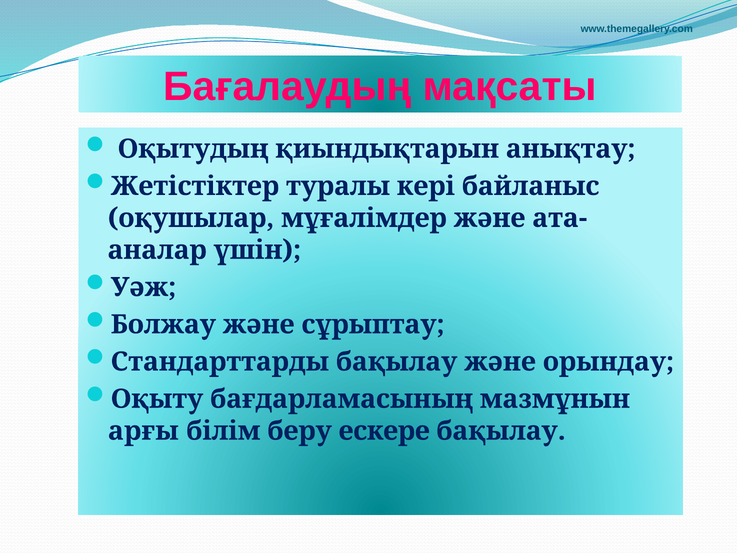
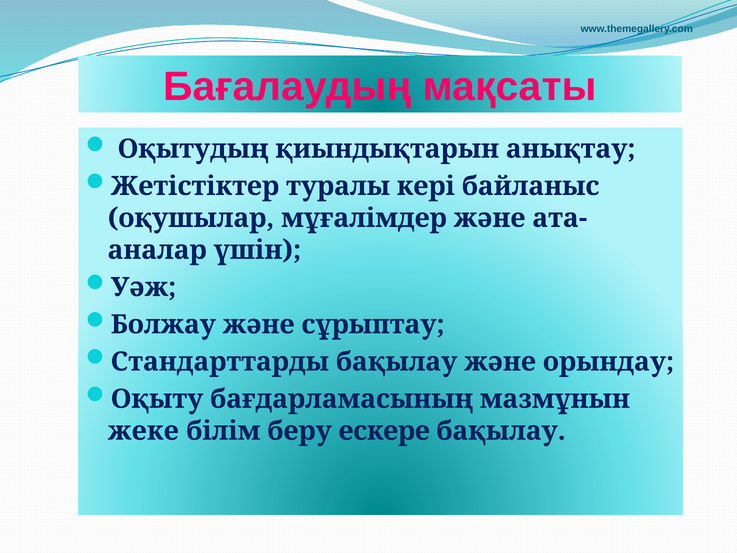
арғы: арғы -> жеке
